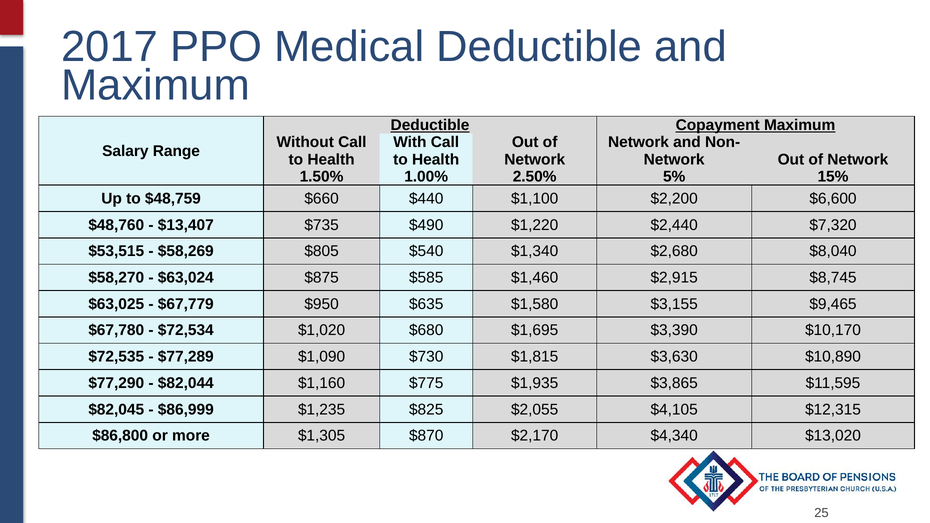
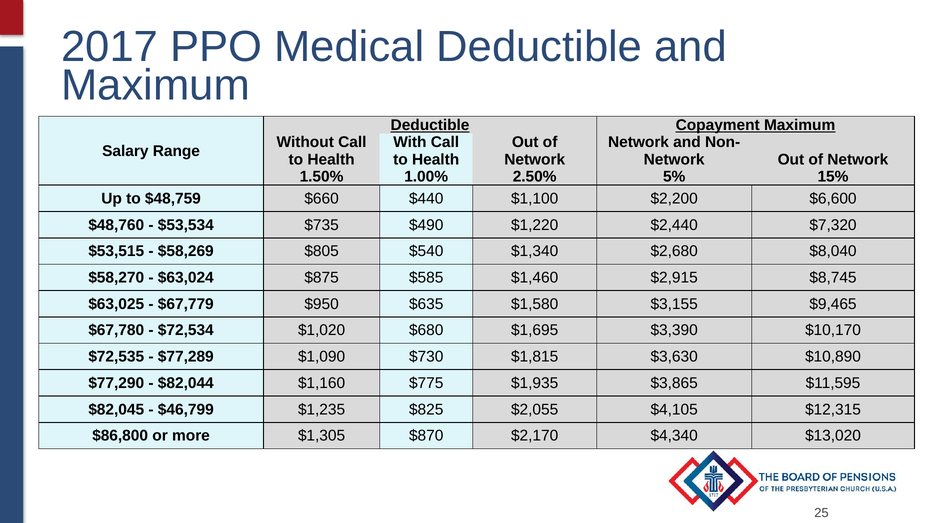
$13,407: $13,407 -> $53,534
$86,999: $86,999 -> $46,799
